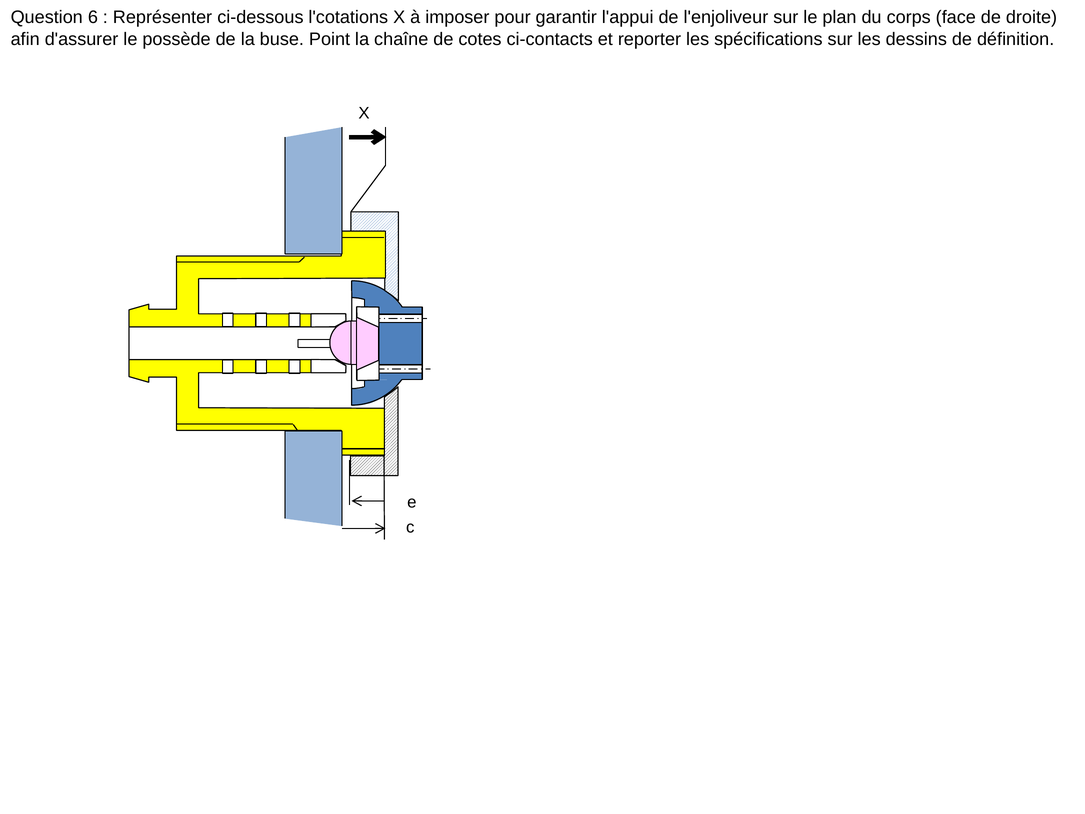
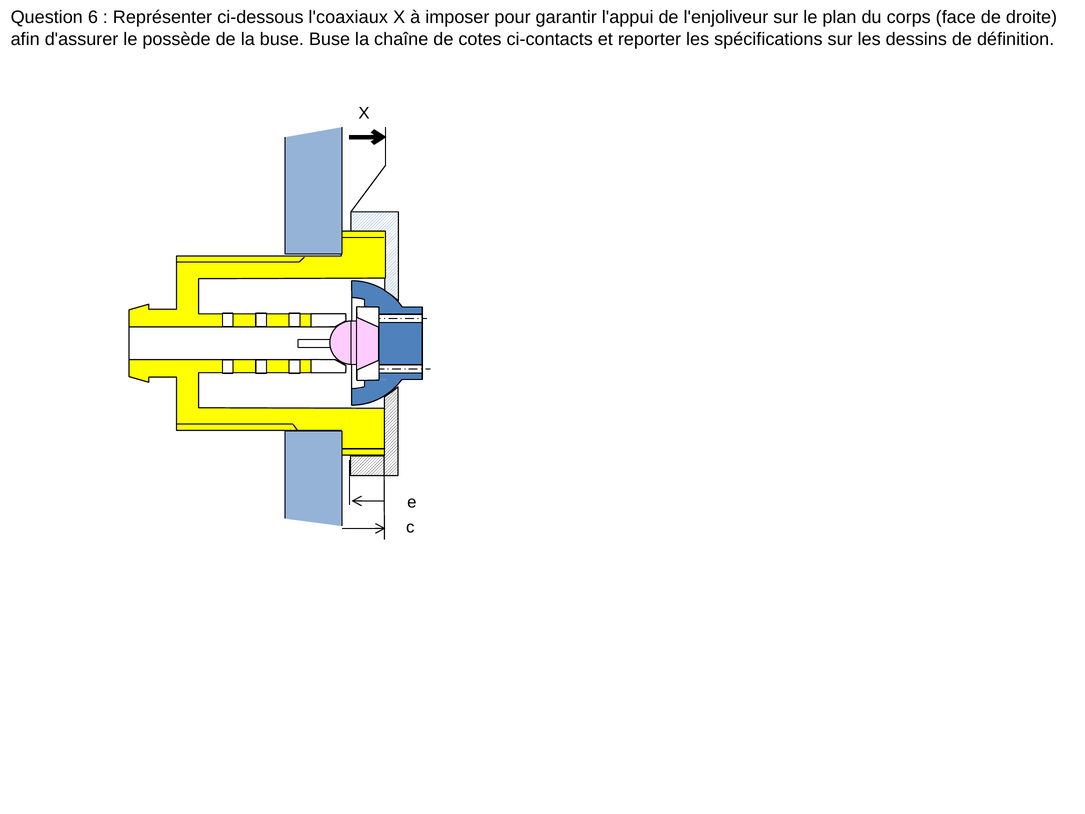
l'cotations: l'cotations -> l'coaxiaux
buse Point: Point -> Buse
